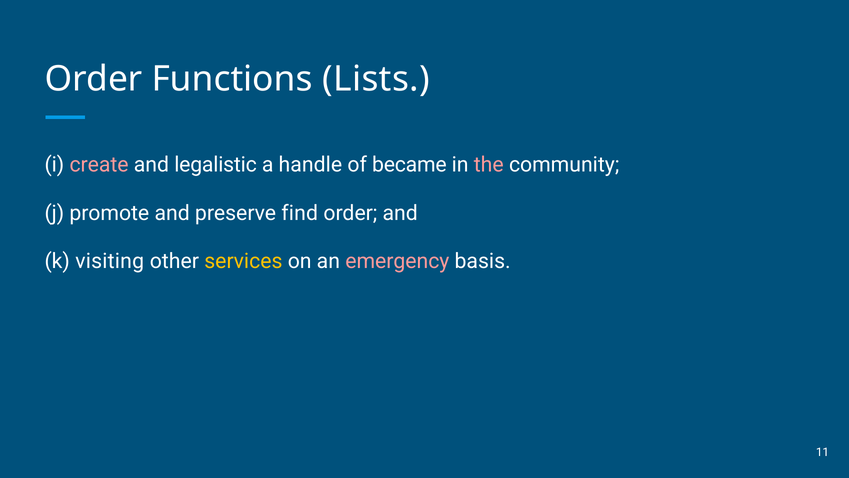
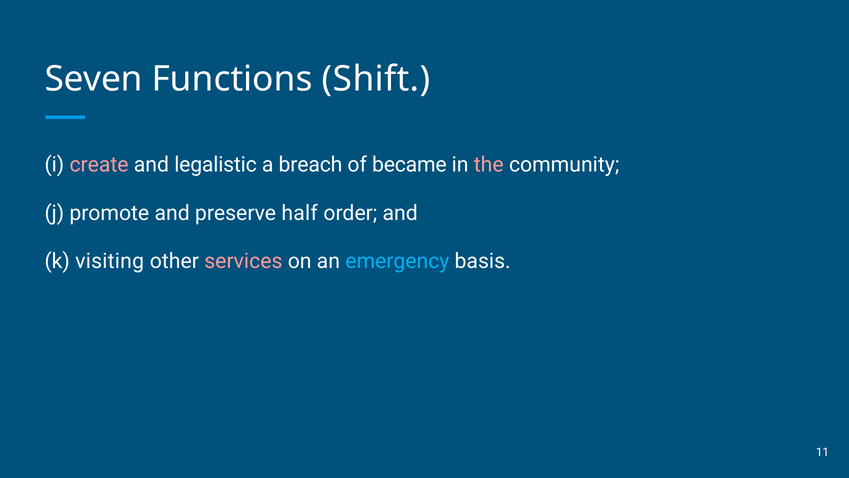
Order at (94, 79): Order -> Seven
Lists: Lists -> Shift
handle: handle -> breach
find: find -> half
services colour: yellow -> pink
emergency colour: pink -> light blue
